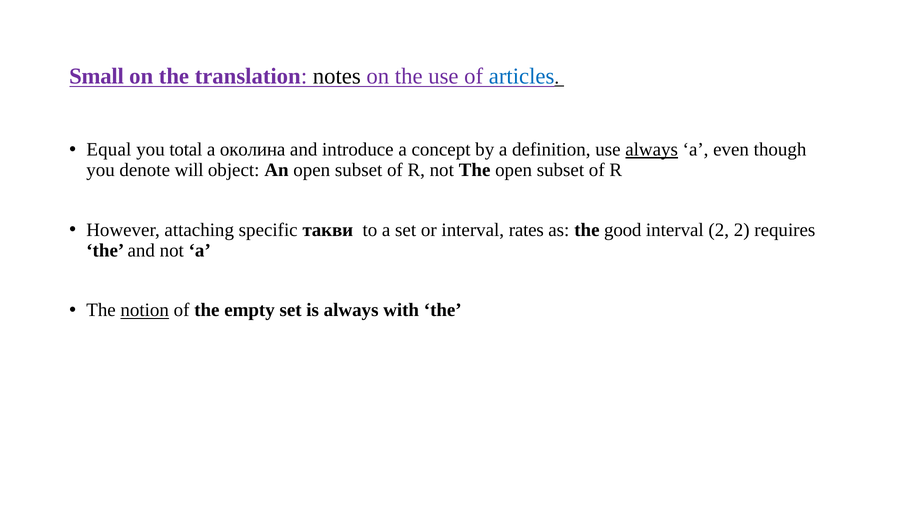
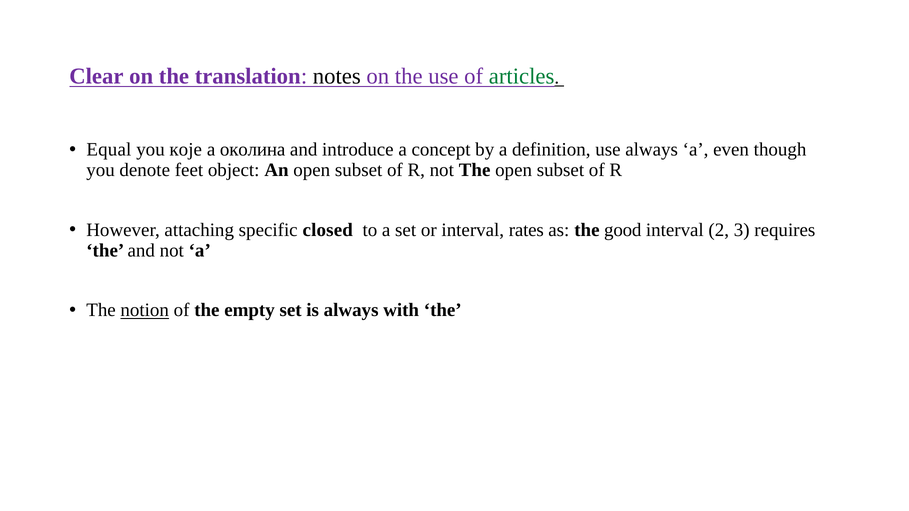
Small: Small -> Clear
articles colour: blue -> green
total: total -> које
always at (652, 150) underline: present -> none
will: will -> feet
такви: такви -> closed
2 2: 2 -> 3
